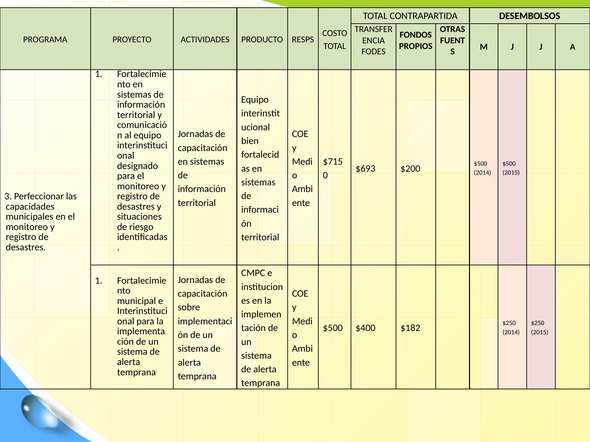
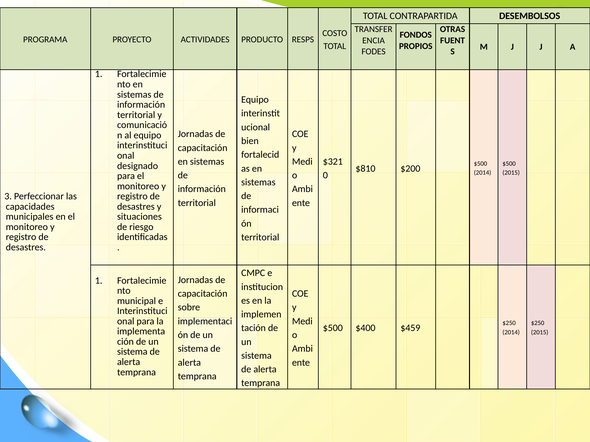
$715: $715 -> $321
$693: $693 -> $810
$182: $182 -> $459
